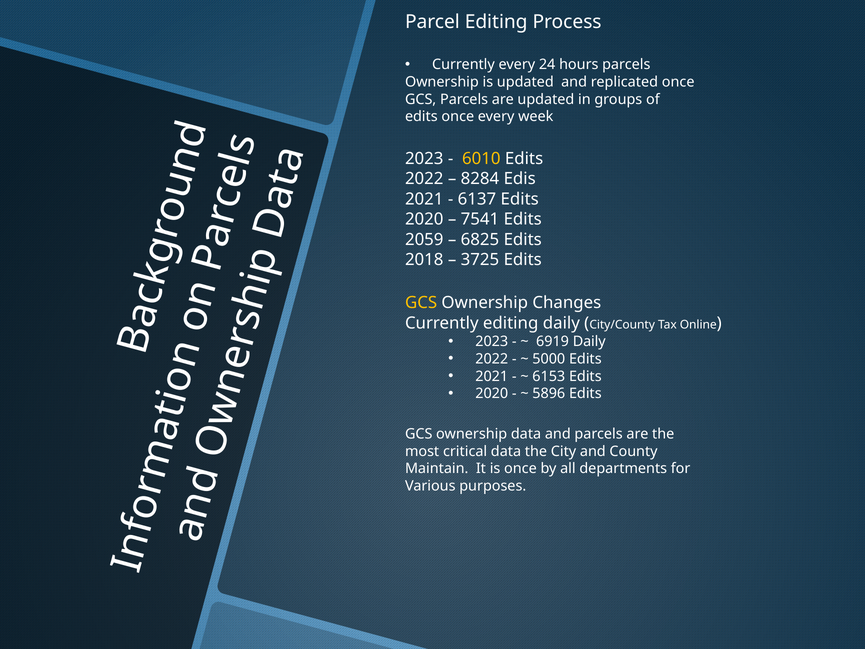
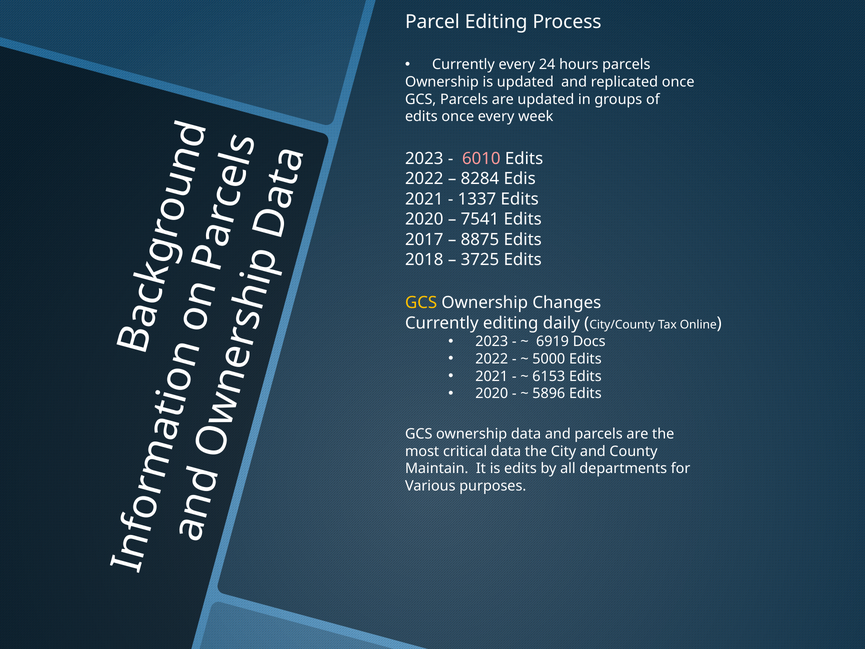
6010 colour: yellow -> pink
6137: 6137 -> 1337
2059: 2059 -> 2017
6825: 6825 -> 8875
6919 Daily: Daily -> Docs
is once: once -> edits
